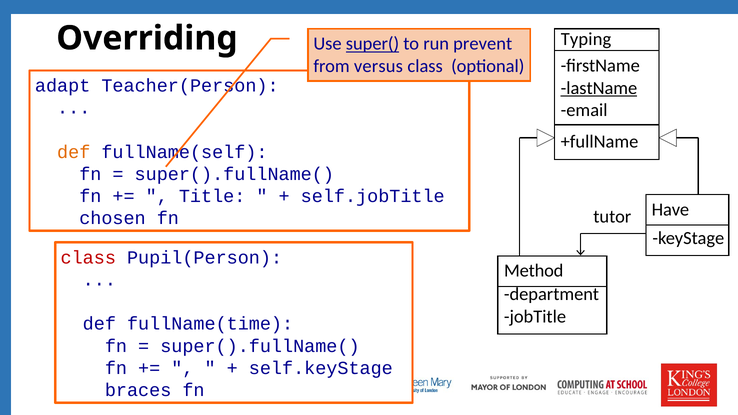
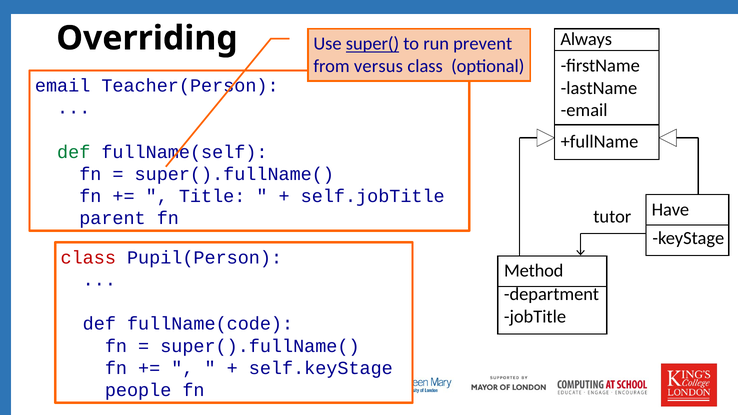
Typing: Typing -> Always
adapt at (63, 86): adapt -> email
lastName underline: present -> none
def at (74, 152) colour: orange -> green
chosen: chosen -> parent
fullName(time: fullName(time -> fullName(code
braces: braces -> people
